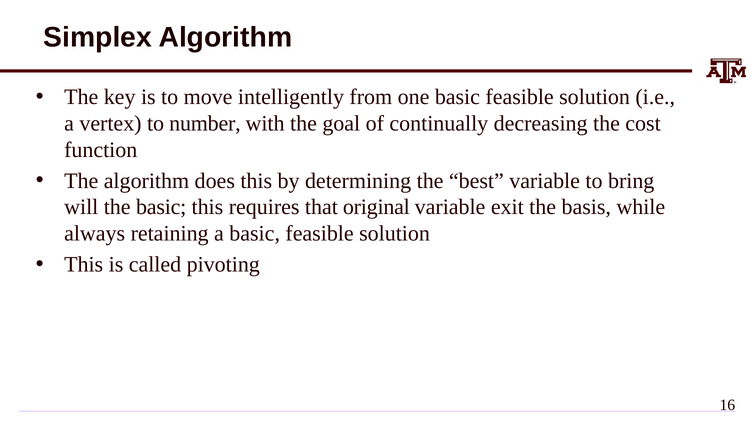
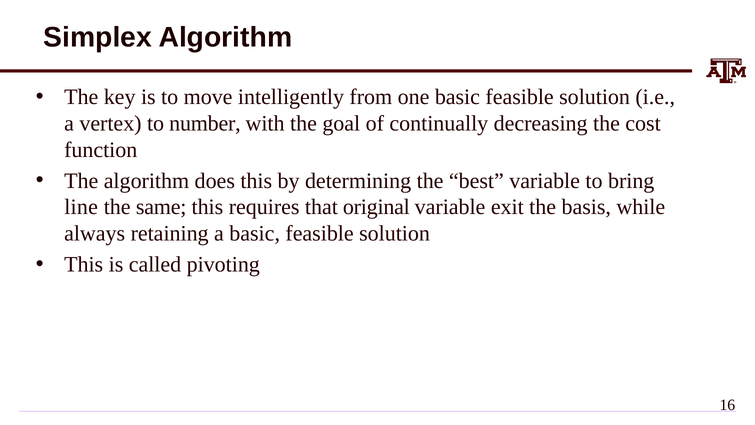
will: will -> line
the basic: basic -> same
